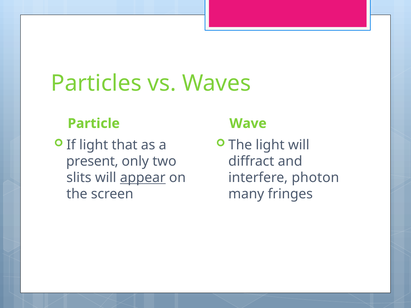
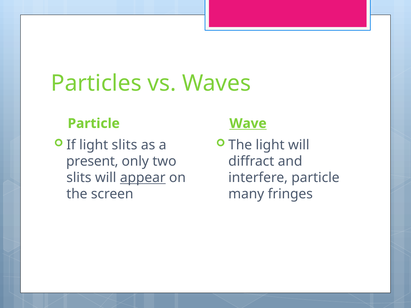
Wave underline: none -> present
light that: that -> slits
interfere photon: photon -> particle
